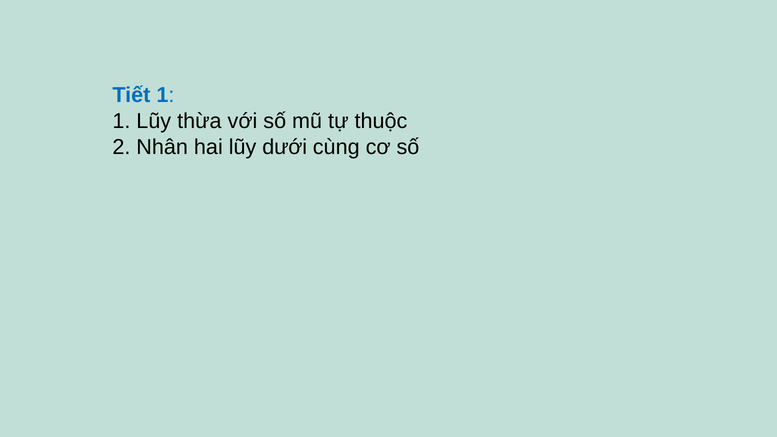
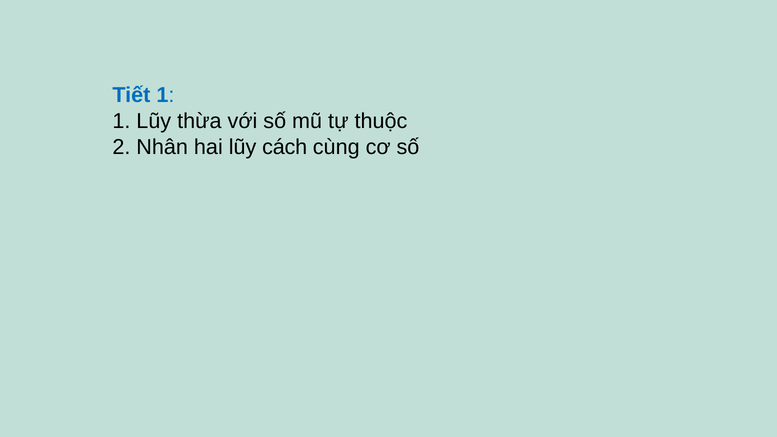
dưới: dưới -> cách
